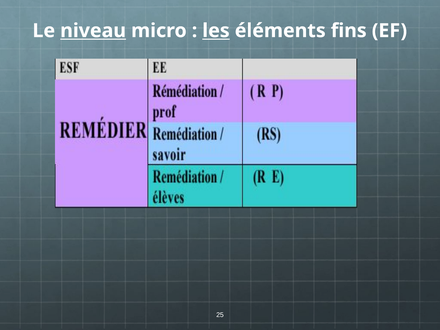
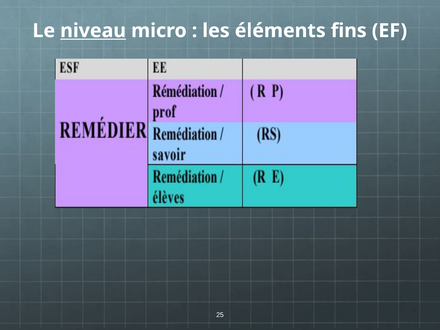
les underline: present -> none
